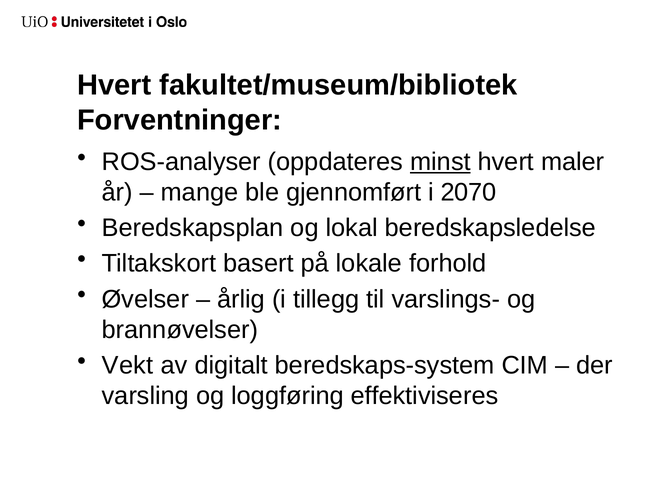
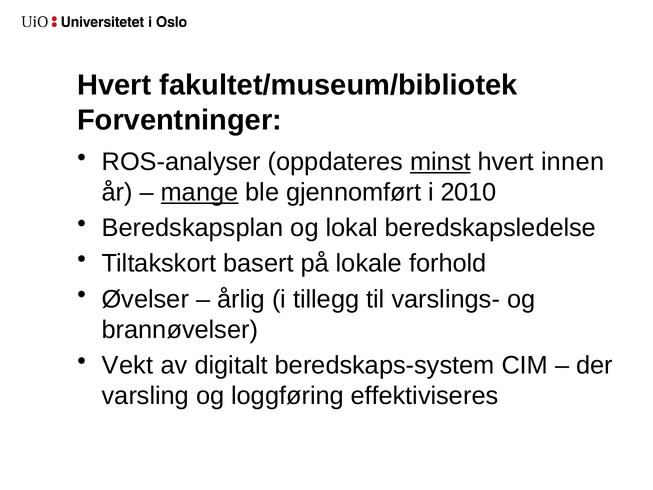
maler: maler -> innen
mange underline: none -> present
2070: 2070 -> 2010
